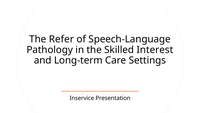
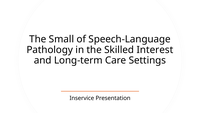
Refer: Refer -> Small
